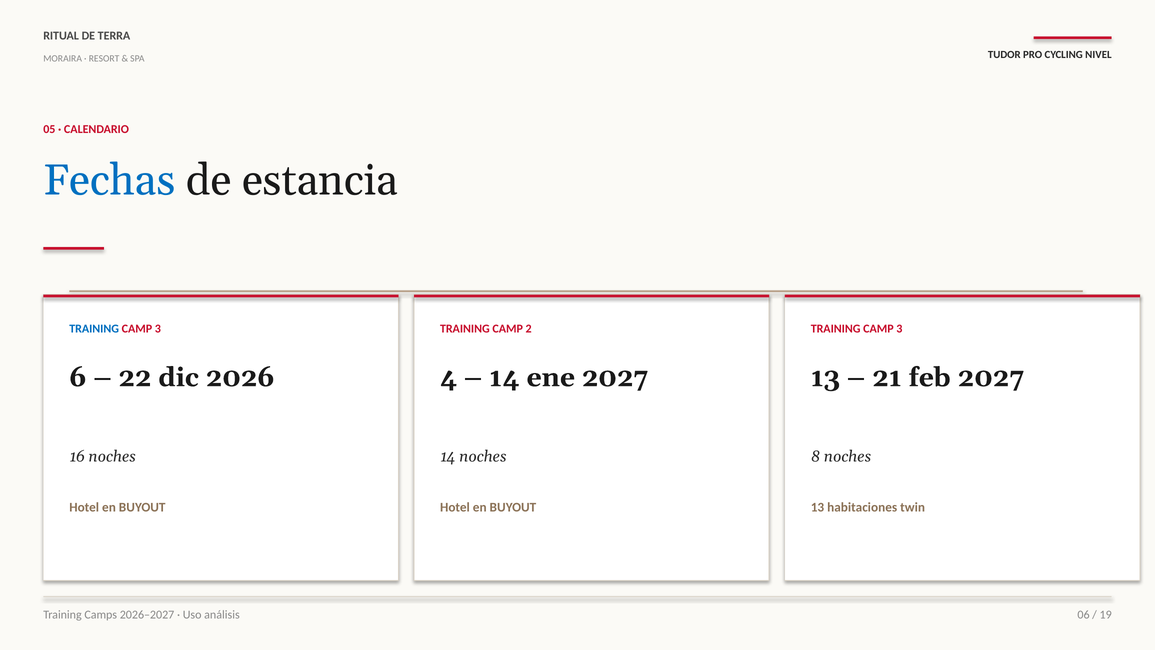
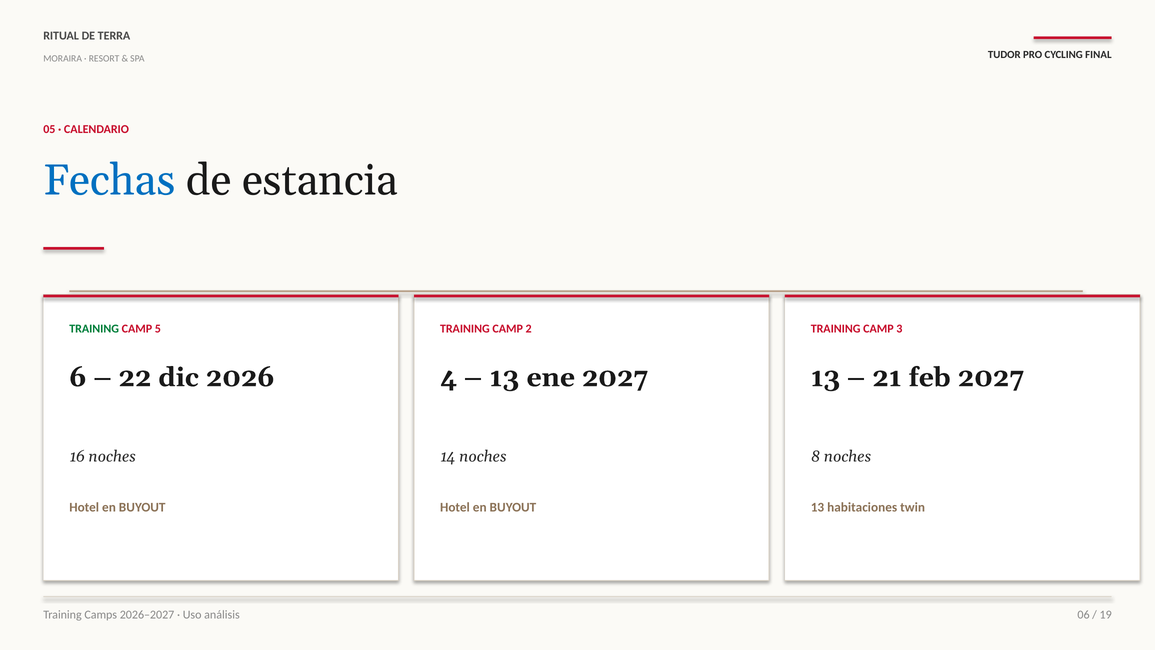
NIVEL: NIVEL -> FINAL
TRAINING at (94, 329) colour: blue -> green
3 at (158, 329): 3 -> 5
14 at (504, 377): 14 -> 13
